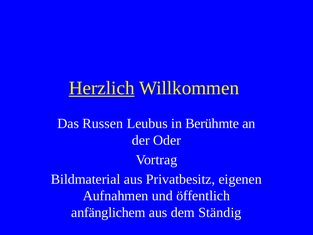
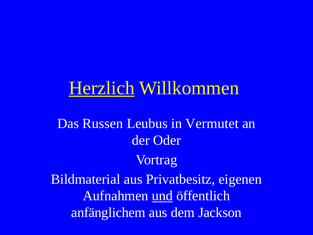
Berühmte: Berühmte -> Vermutet
und underline: none -> present
Ständig: Ständig -> Jackson
